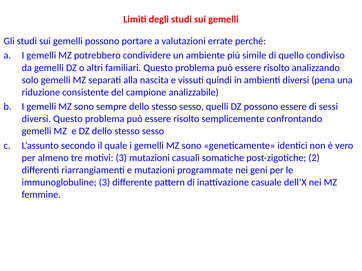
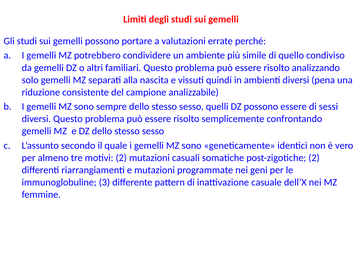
motivi 3: 3 -> 2
